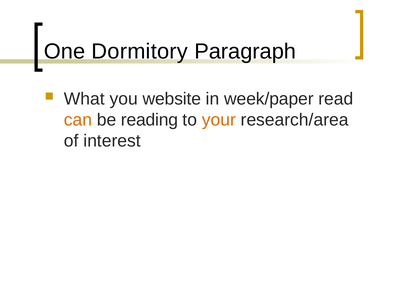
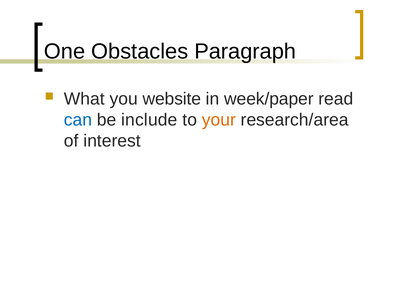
Dormitory: Dormitory -> Obstacles
can colour: orange -> blue
reading: reading -> include
